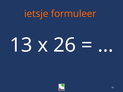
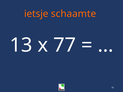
formuleer: formuleer -> schaamte
26: 26 -> 77
